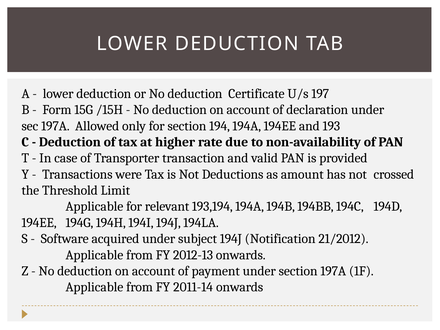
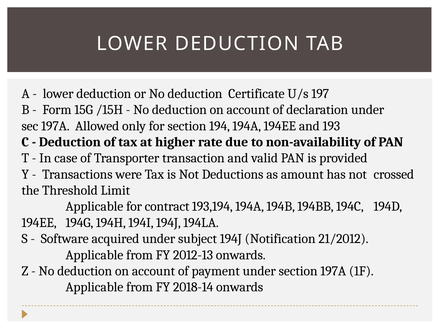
relevant: relevant -> contract
2011-14: 2011-14 -> 2018-14
